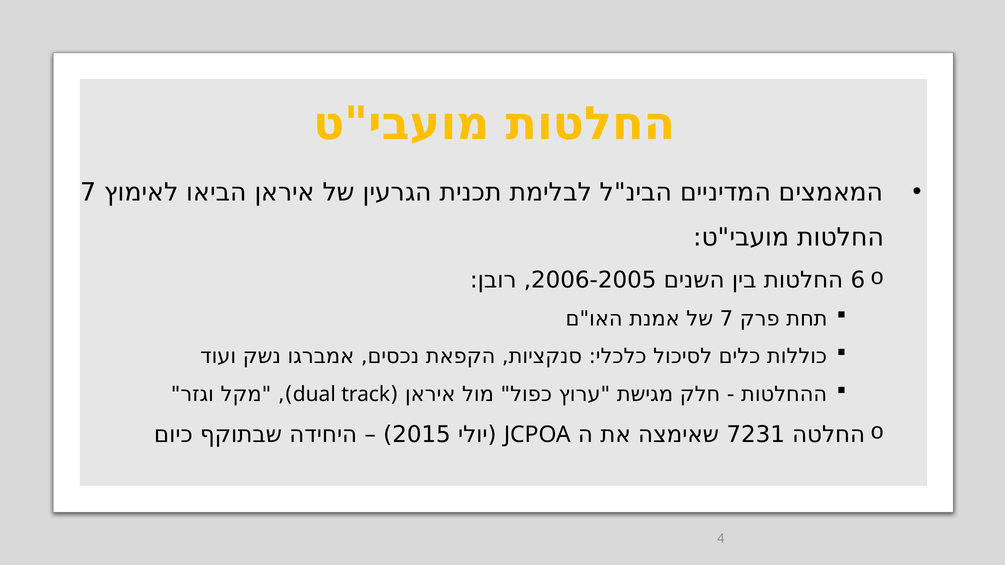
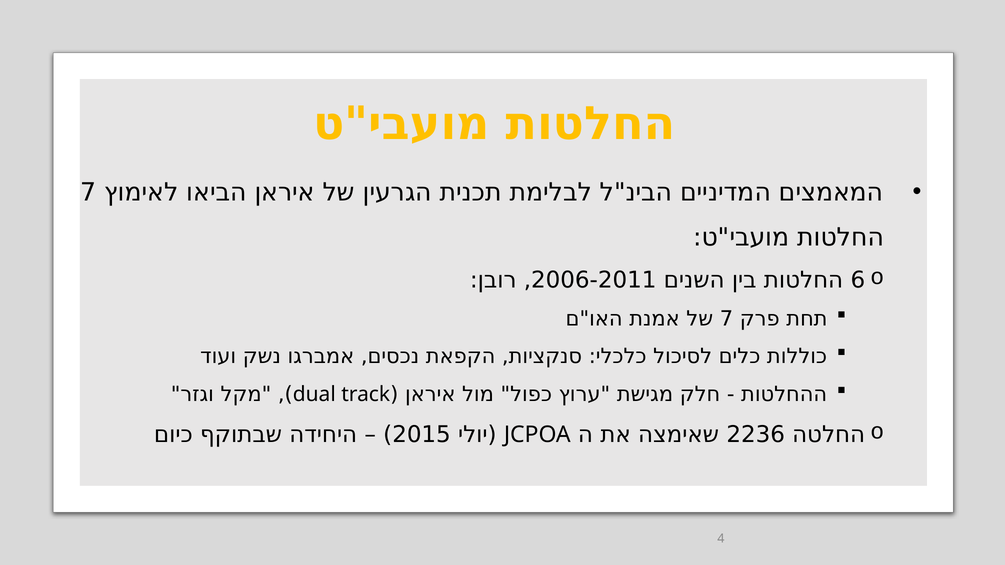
2006-2005: 2006-2005 -> 2006-2011
7231: 7231 -> 2236
